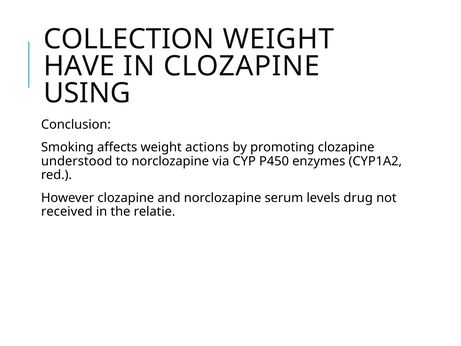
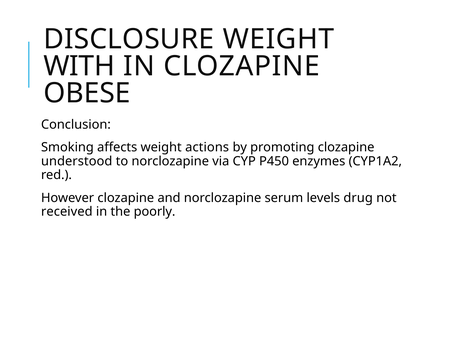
COLLECTION: COLLECTION -> DISCLOSURE
HAVE: HAVE -> WITH
USING: USING -> OBESE
relatie: relatie -> poorly
